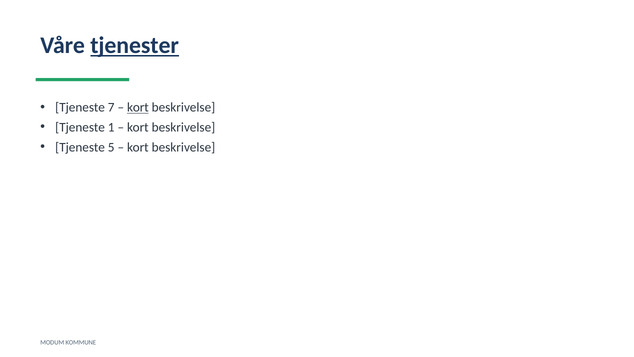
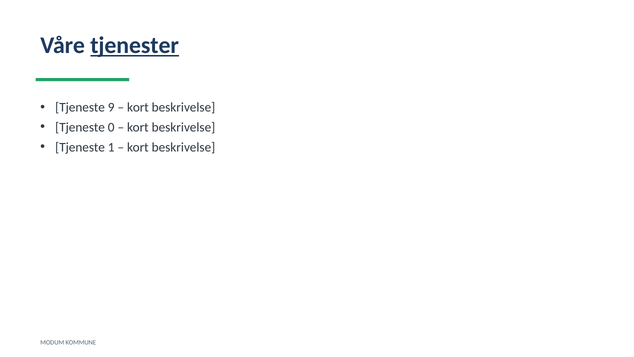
7: 7 -> 9
kort at (138, 107) underline: present -> none
1: 1 -> 0
5: 5 -> 1
